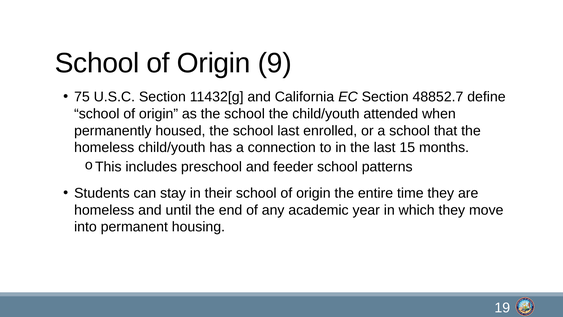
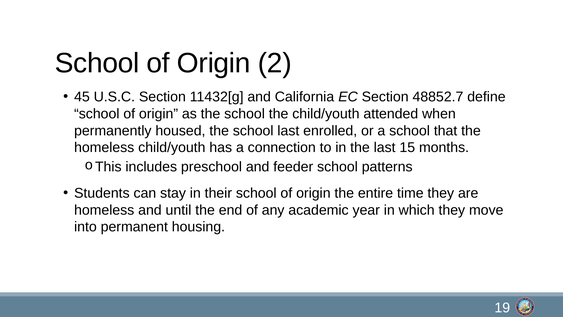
9: 9 -> 2
75: 75 -> 45
